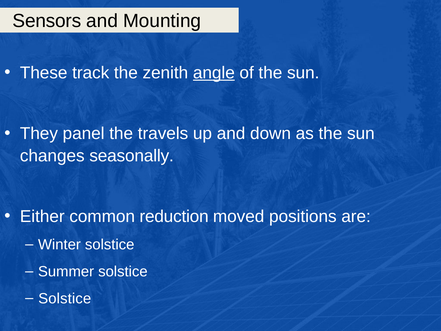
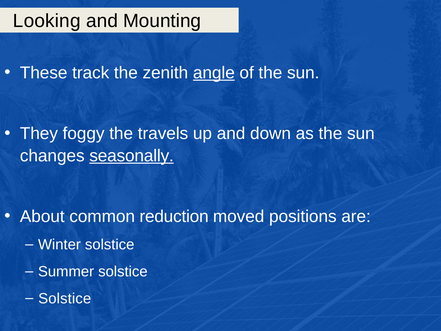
Sensors: Sensors -> Looking
panel: panel -> foggy
seasonally underline: none -> present
Either: Either -> About
